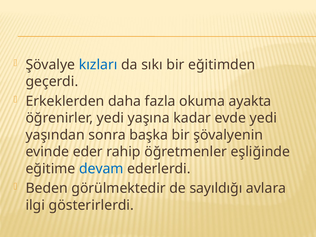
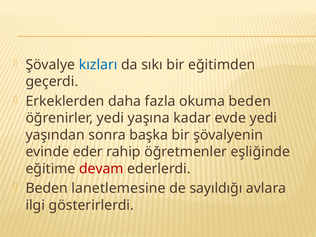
okuma ayakta: ayakta -> beden
devam colour: blue -> red
görülmektedir: görülmektedir -> lanetlemesine
